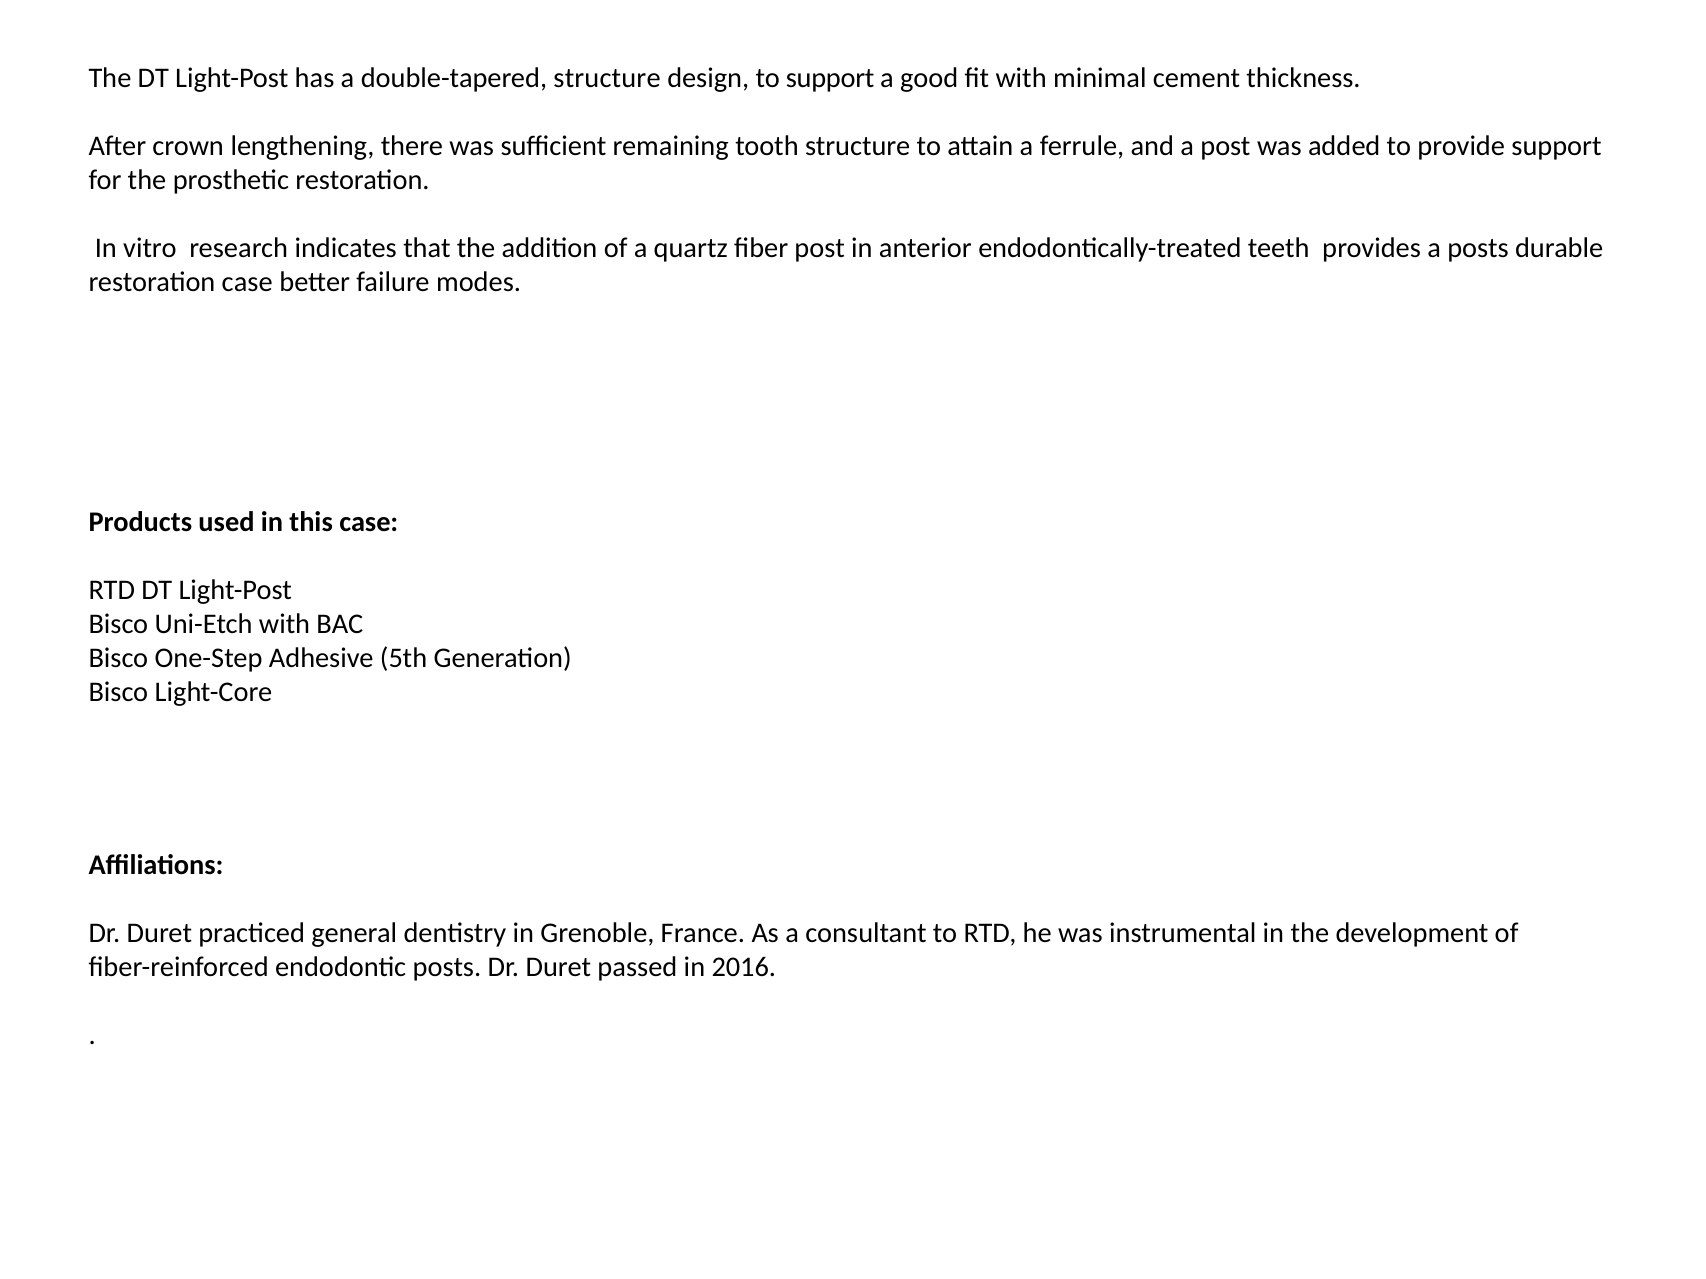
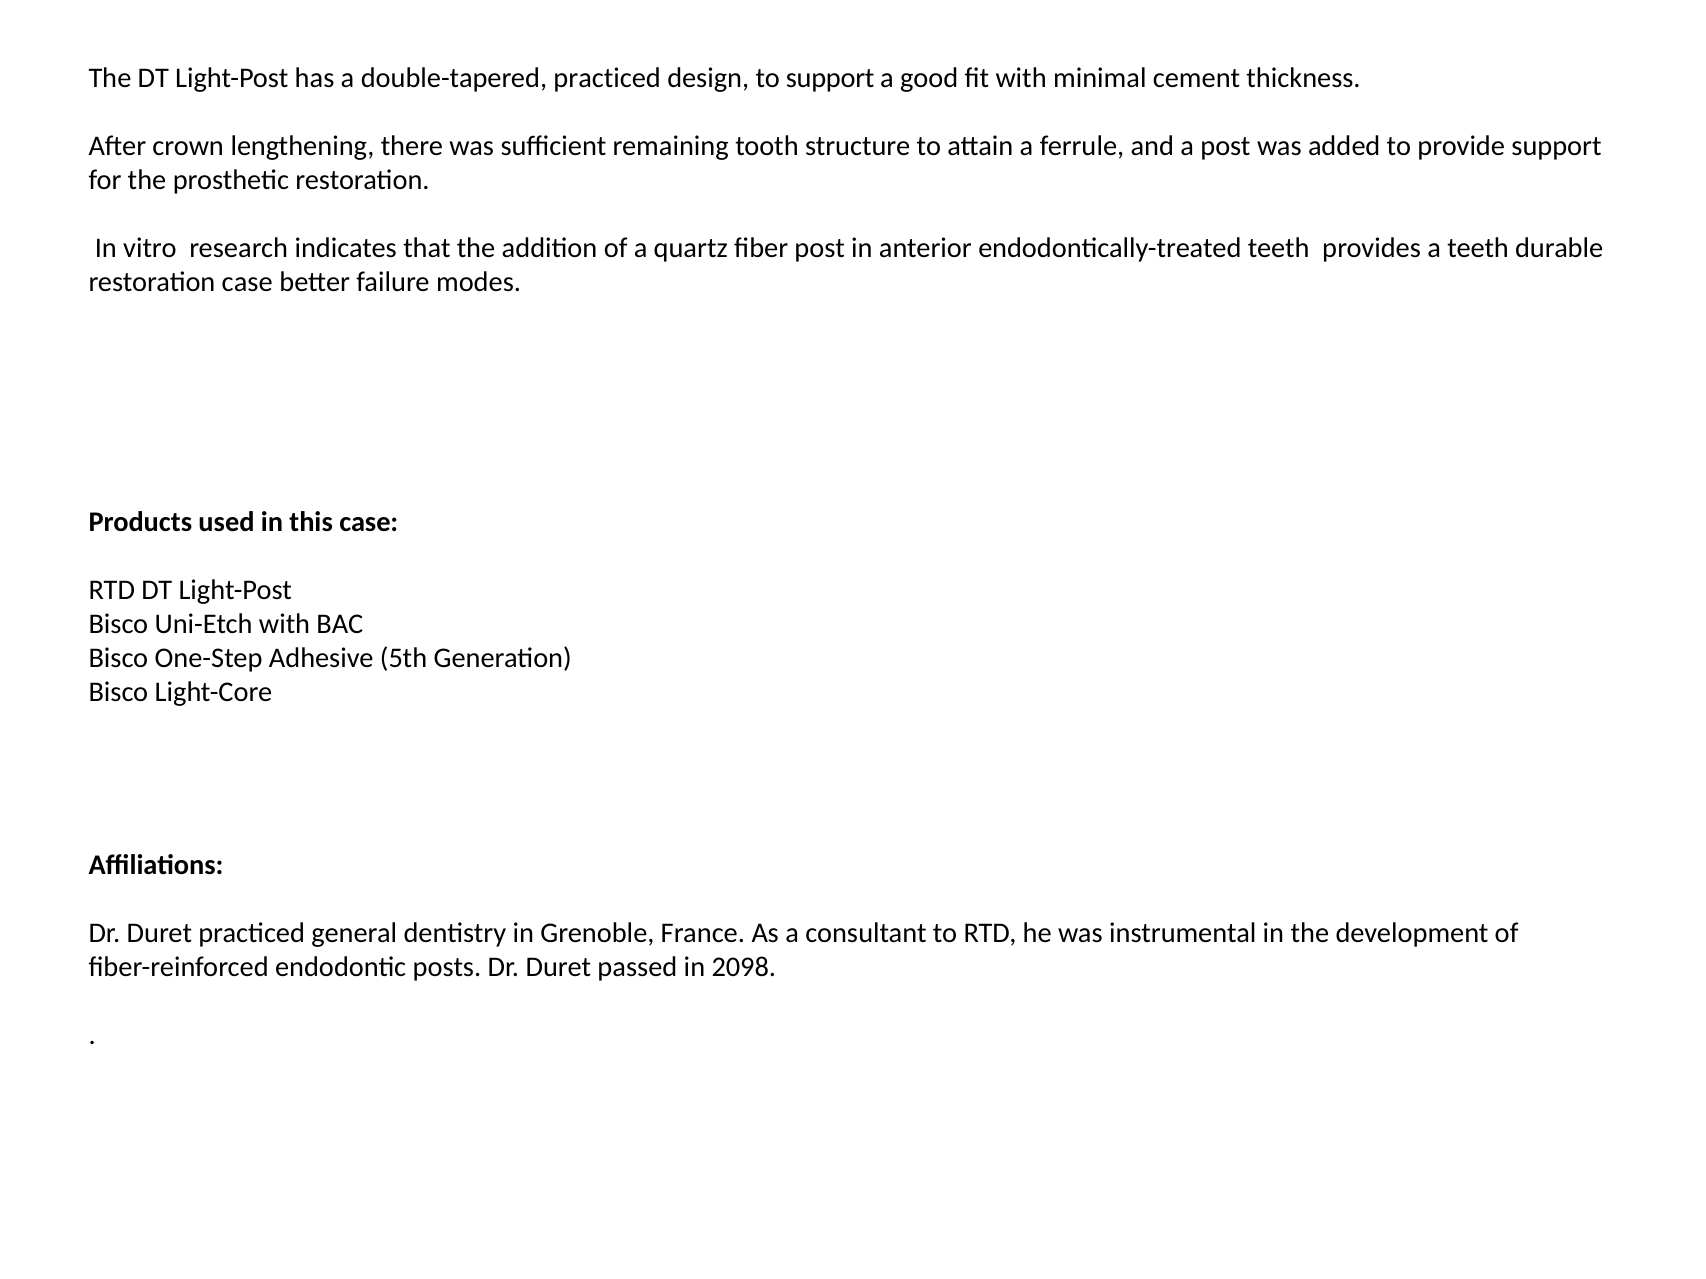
double-tapered structure: structure -> practiced
a posts: posts -> teeth
2016: 2016 -> 2098
